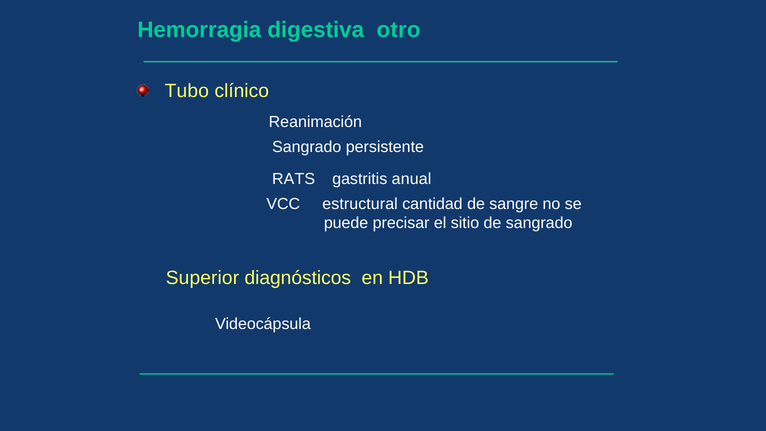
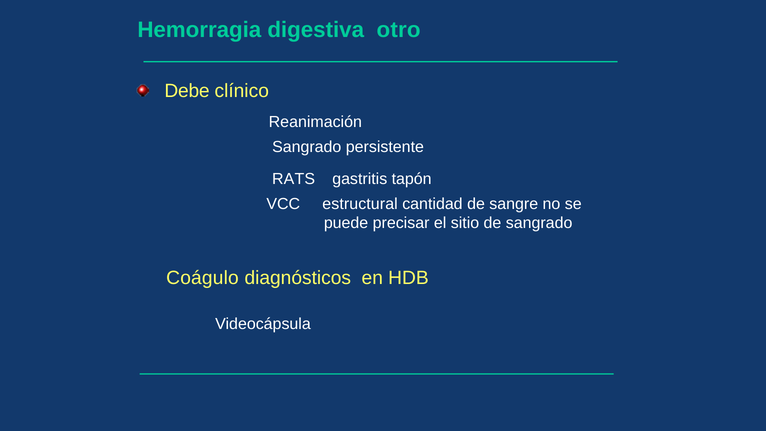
Tubo: Tubo -> Debe
anual: anual -> tapón
Superior: Superior -> Coágulo
